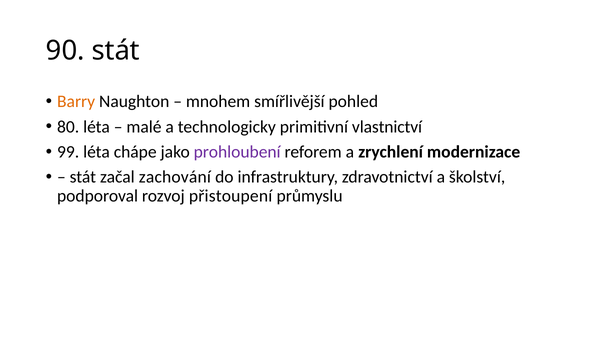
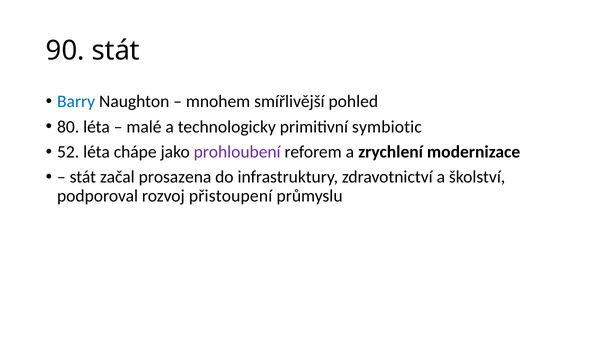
Barry colour: orange -> blue
vlastnictví: vlastnictví -> symbiotic
99: 99 -> 52
zachování: zachování -> prosazena
